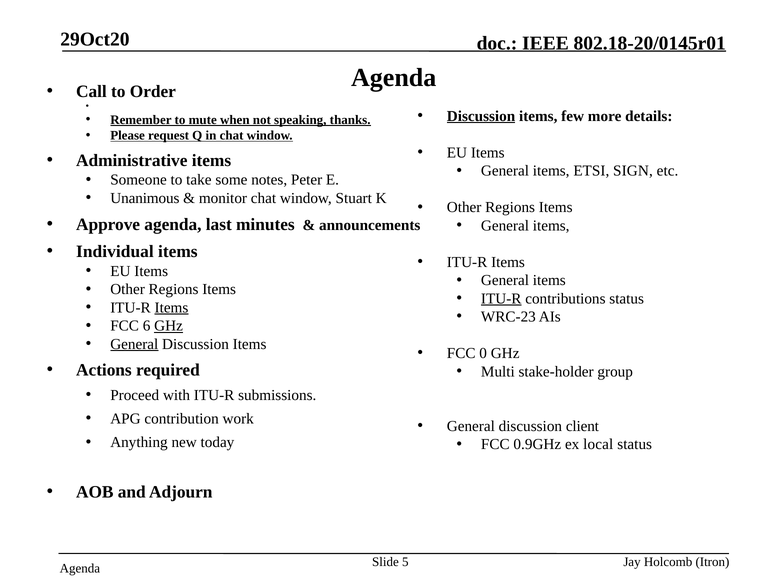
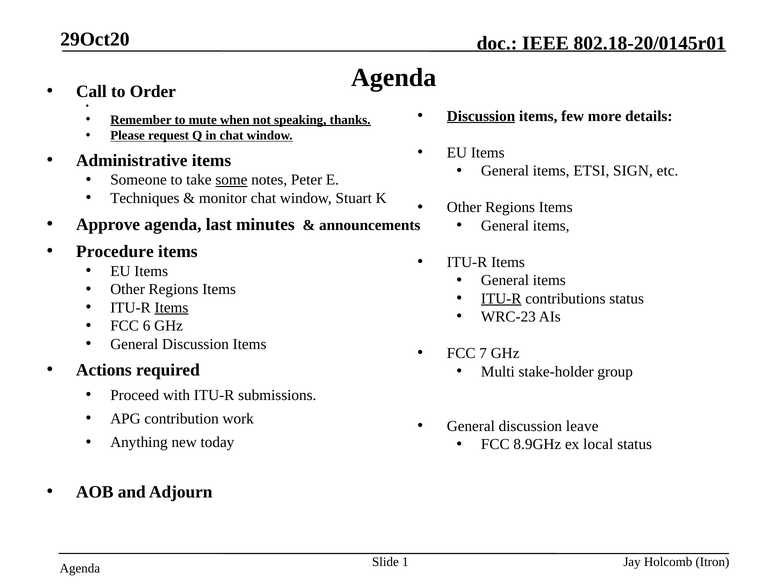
some underline: none -> present
Unanimous: Unanimous -> Techniques
Individual: Individual -> Procedure
GHz at (169, 326) underline: present -> none
General at (134, 344) underline: present -> none
0: 0 -> 7
client: client -> leave
0.9GHz: 0.9GHz -> 8.9GHz
5: 5 -> 1
